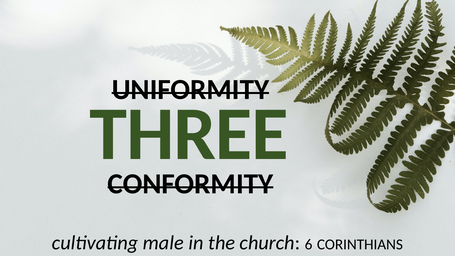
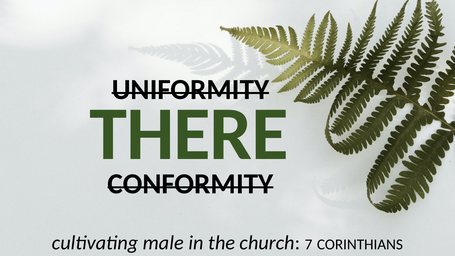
THREE: THREE -> THERE
6: 6 -> 7
